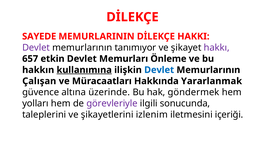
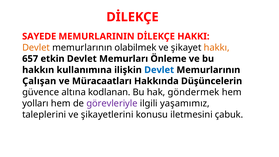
Devlet at (36, 48) colour: purple -> orange
tanımıyor: tanımıyor -> olabilmek
hakkı colour: purple -> orange
kullanımına underline: present -> none
Yararlanmak: Yararlanmak -> Düşüncelerin
üzerinde: üzerinde -> kodlanan
sonucunda: sonucunda -> yaşamımız
izlenim: izlenim -> konusu
içeriği: içeriği -> çabuk
